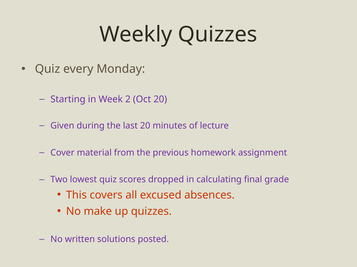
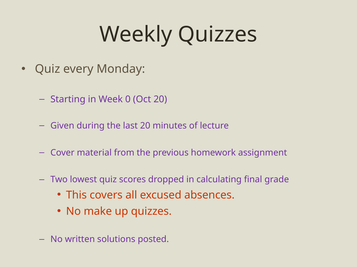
2: 2 -> 0
